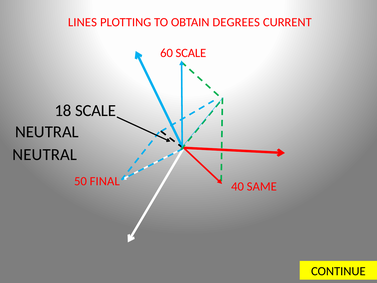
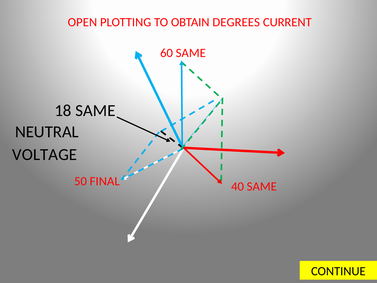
LINES: LINES -> OPEN
60 SCALE: SCALE -> SAME
18 SCALE: SCALE -> SAME
NEUTRAL at (45, 154): NEUTRAL -> VOLTAGE
